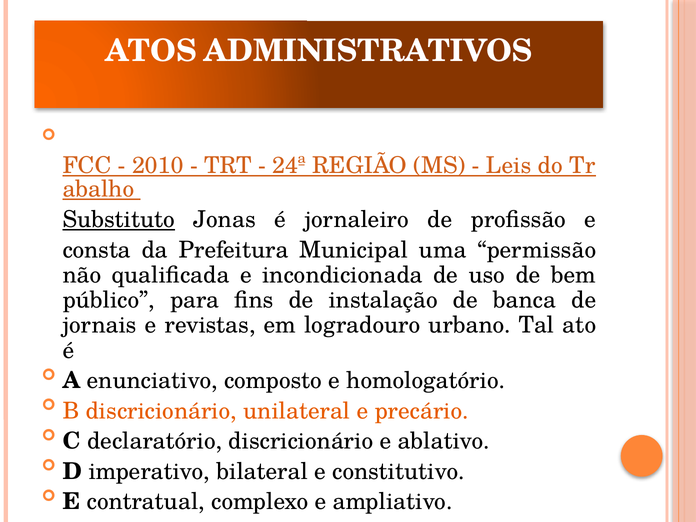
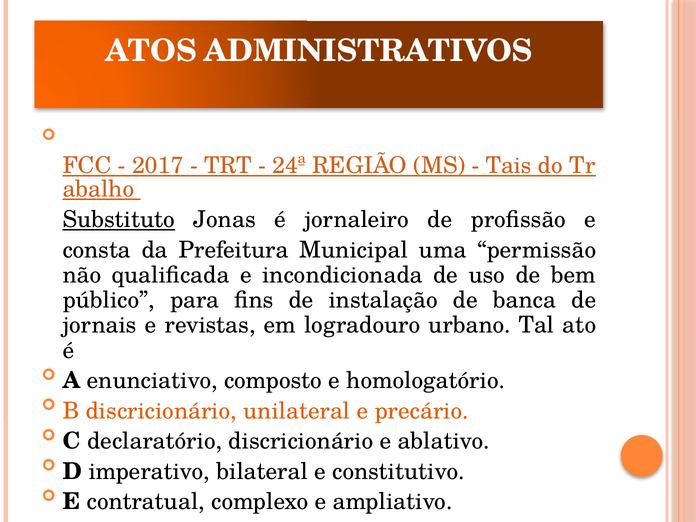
2010: 2010 -> 2017
Leis: Leis -> Tais
